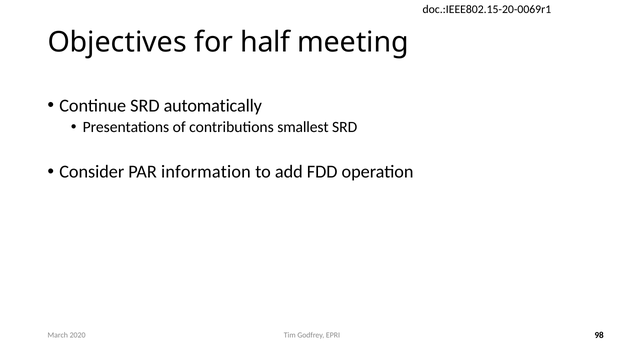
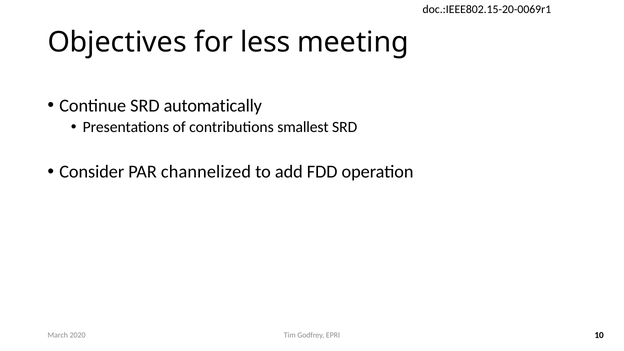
half: half -> less
information: information -> channelized
98: 98 -> 10
